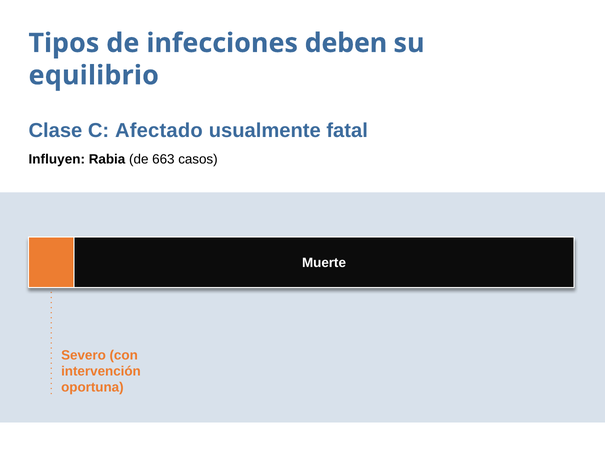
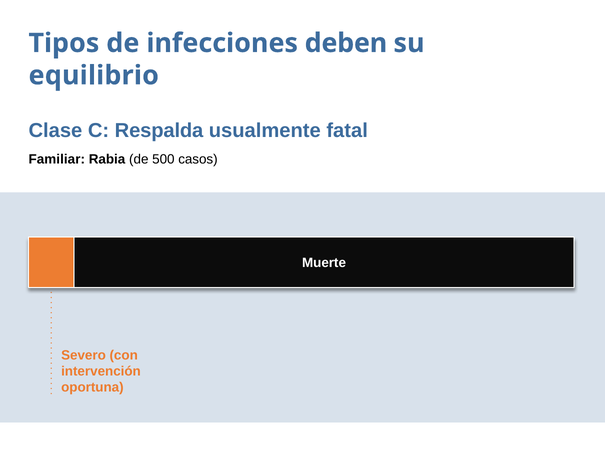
Afectado: Afectado -> Respalda
Influyen: Influyen -> Familiar
663: 663 -> 500
